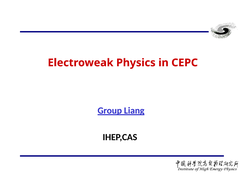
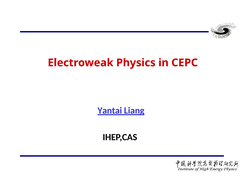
Group: Group -> Yantai
